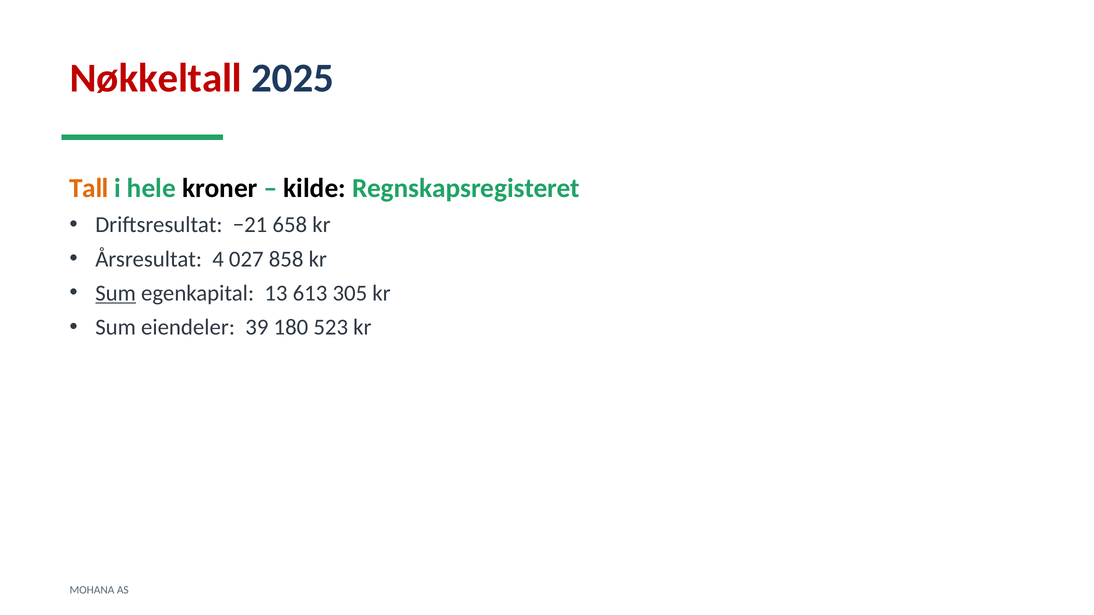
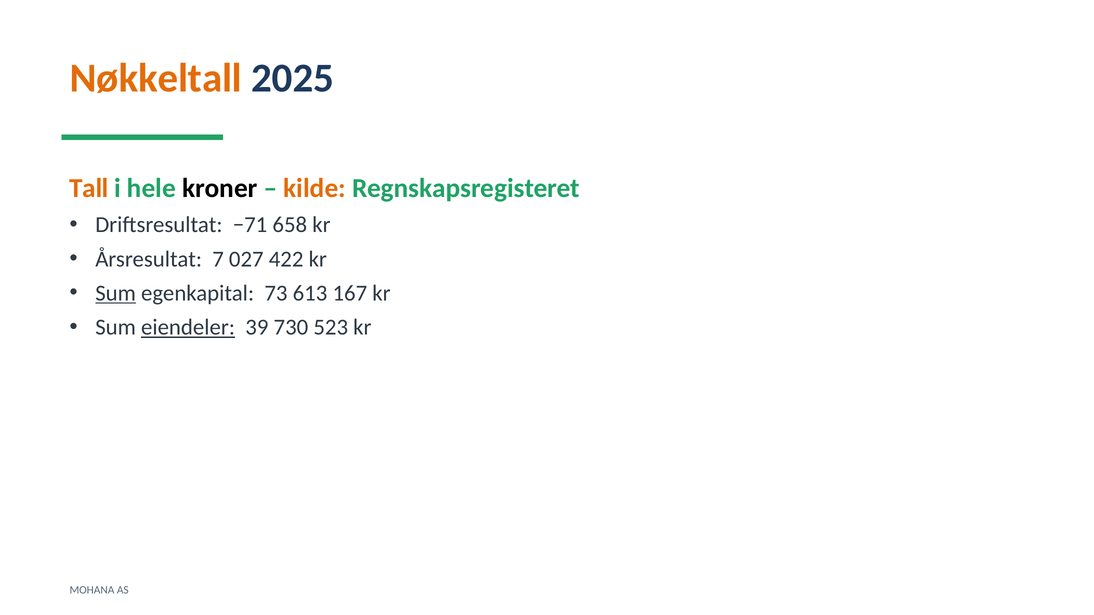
Nøkkeltall colour: red -> orange
kilde colour: black -> orange
−21: −21 -> −71
4: 4 -> 7
858: 858 -> 422
13: 13 -> 73
305: 305 -> 167
eiendeler underline: none -> present
180: 180 -> 730
